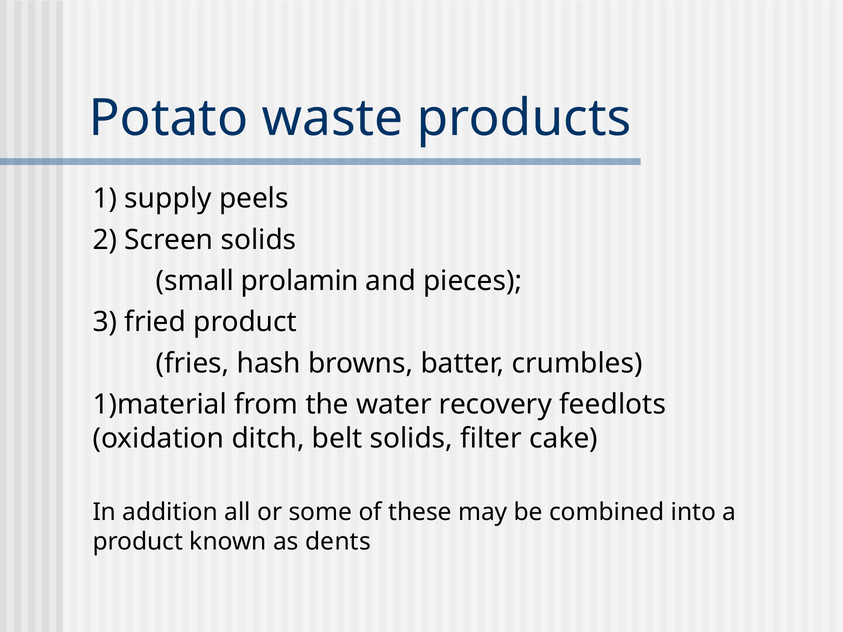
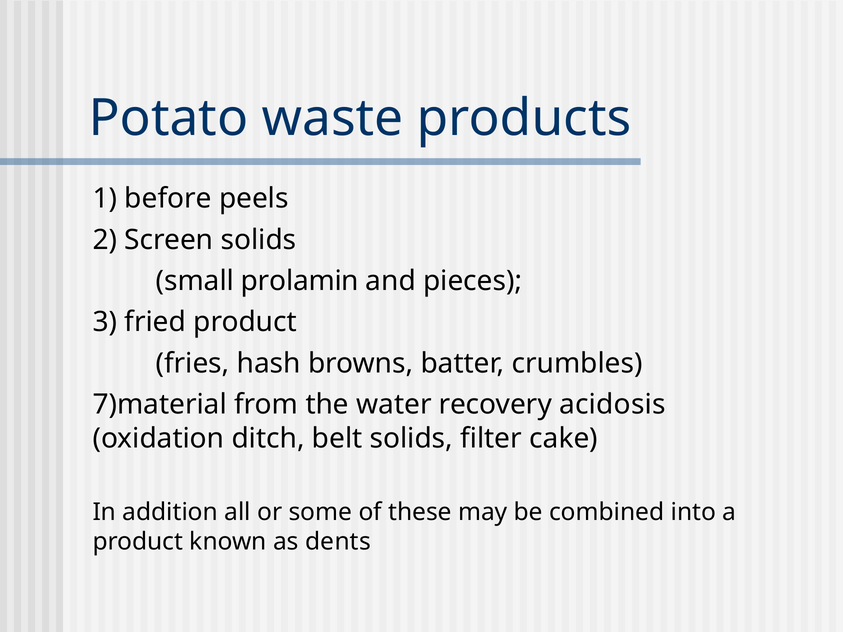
supply: supply -> before
1)material: 1)material -> 7)material
feedlots: feedlots -> acidosis
